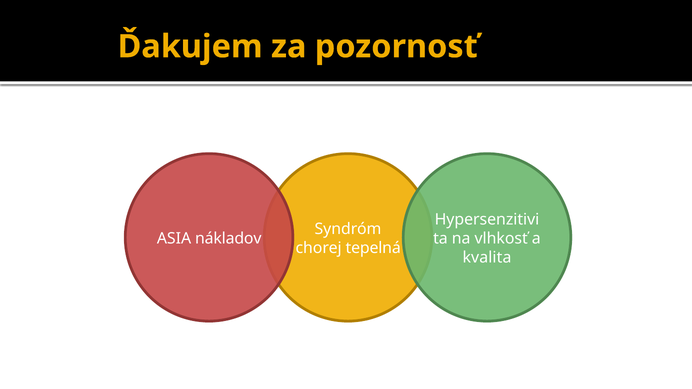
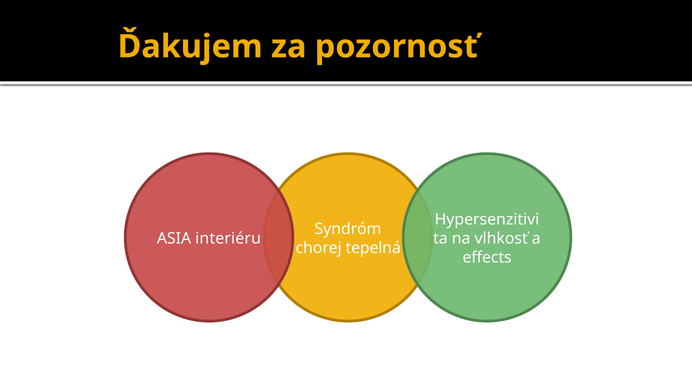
nákladov: nákladov -> interiéru
kvalita: kvalita -> effects
